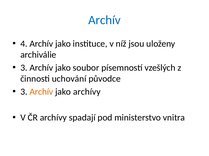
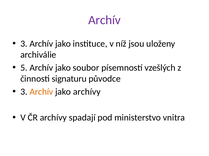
Archív at (105, 20) colour: blue -> purple
4 at (24, 44): 4 -> 3
3 at (24, 68): 3 -> 5
uchování: uchování -> signaturu
